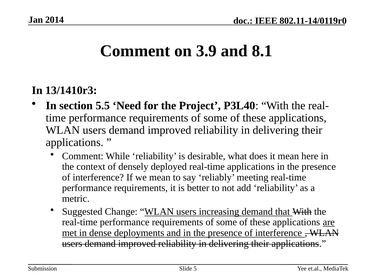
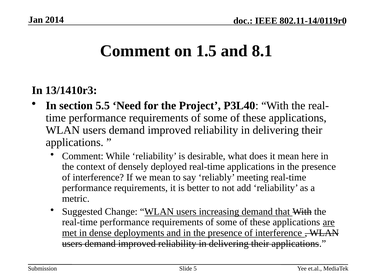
3.9: 3.9 -> 1.5
